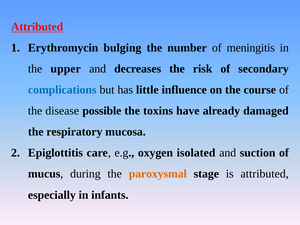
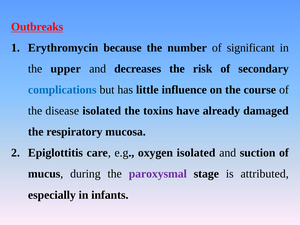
Attributed at (37, 27): Attributed -> Outbreaks
bulging: bulging -> because
meningitis: meningitis -> significant
disease possible: possible -> isolated
paroxysmal colour: orange -> purple
